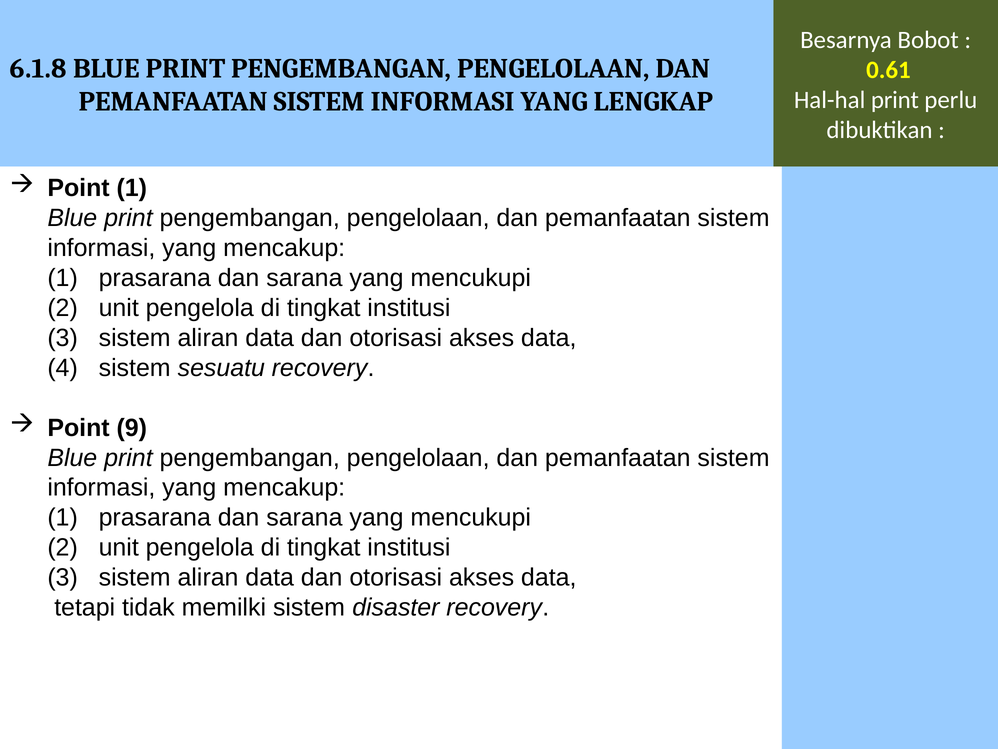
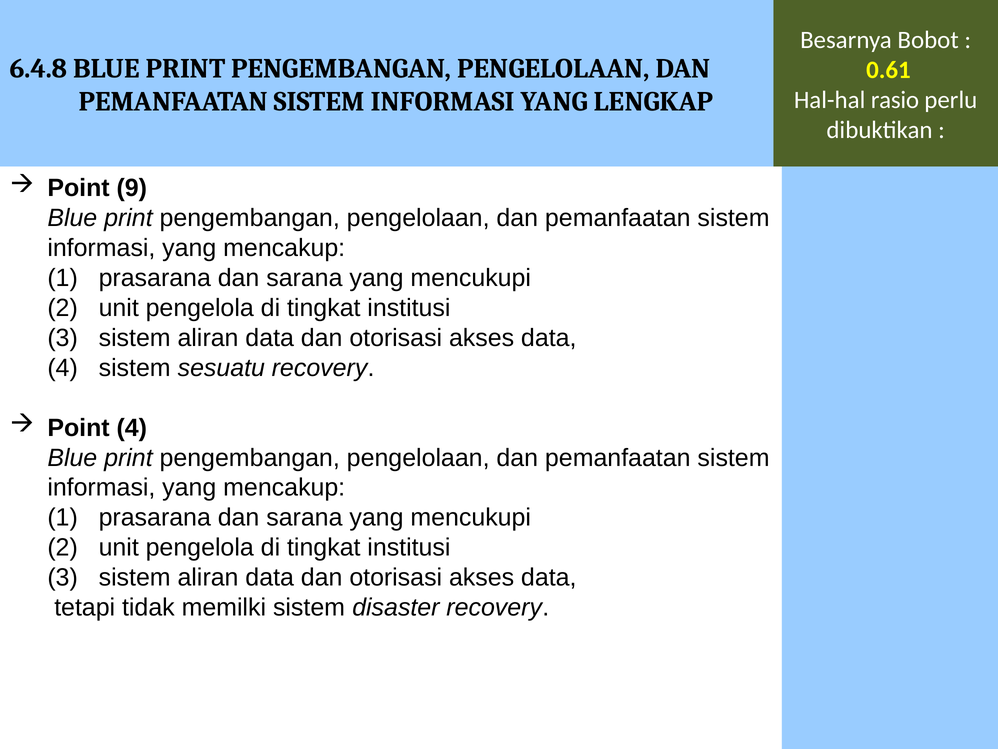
6.1.8: 6.1.8 -> 6.4.8
Hal-hal print: print -> rasio
Point 1: 1 -> 9
Point 9: 9 -> 4
